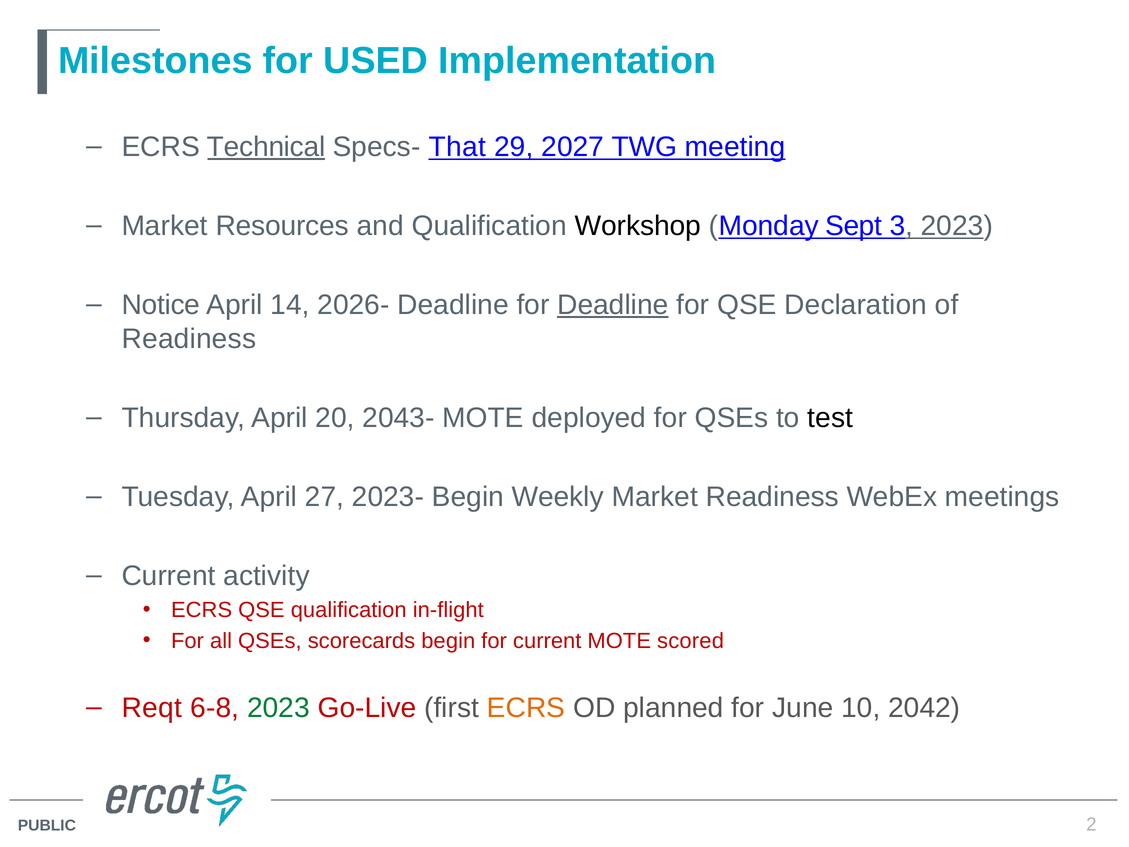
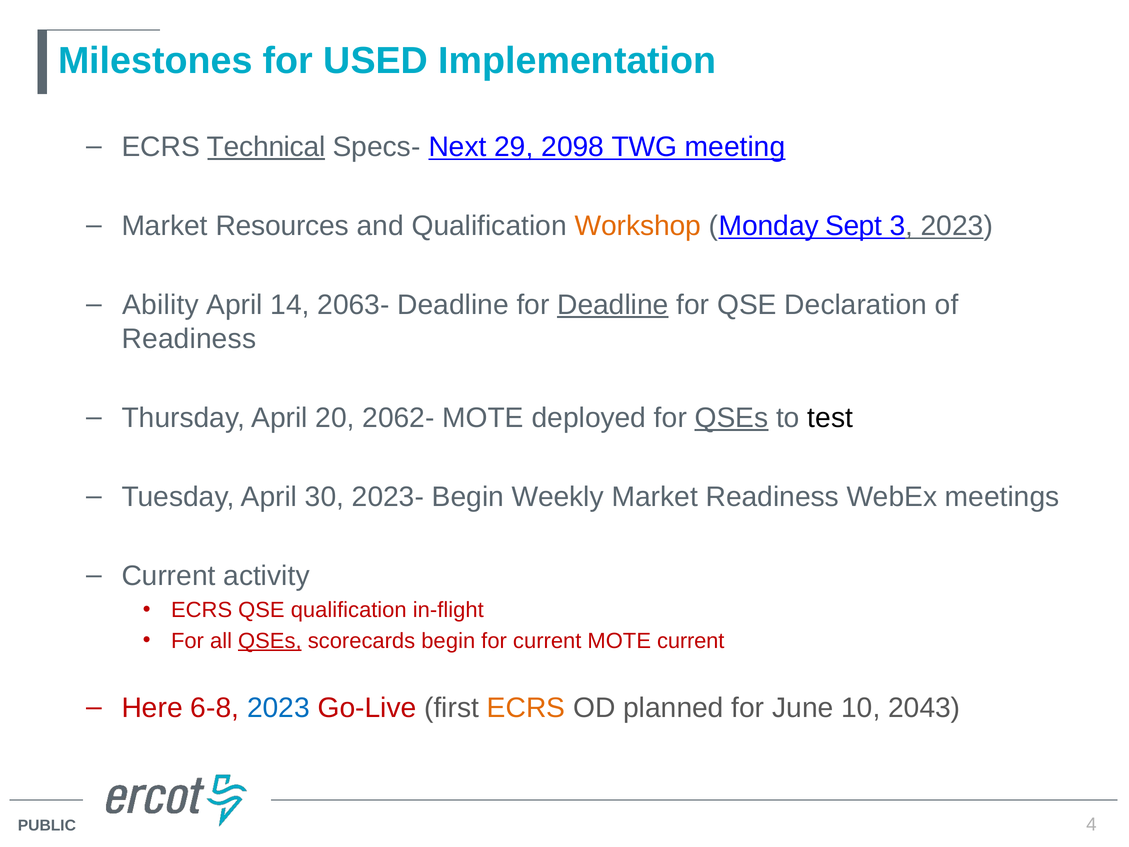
That: That -> Next
2027: 2027 -> 2098
Workshop colour: black -> orange
Notice: Notice -> Ability
2026-: 2026- -> 2063-
2043-: 2043- -> 2062-
QSEs at (732, 418) underline: none -> present
27: 27 -> 30
QSEs at (270, 641) underline: none -> present
MOTE scored: scored -> current
Reqt: Reqt -> Here
2023 at (278, 708) colour: green -> blue
2042: 2042 -> 2043
2: 2 -> 4
